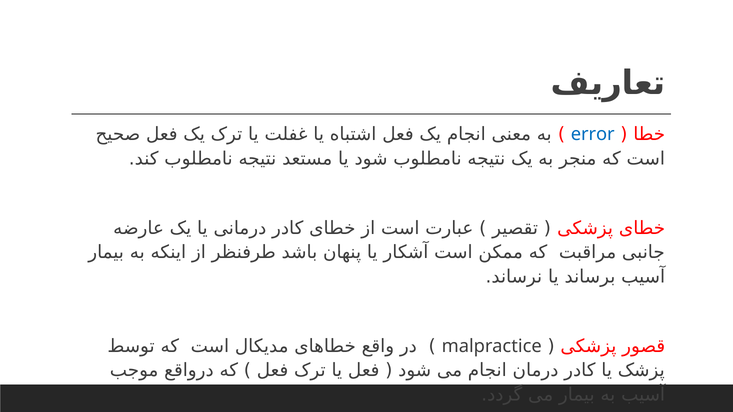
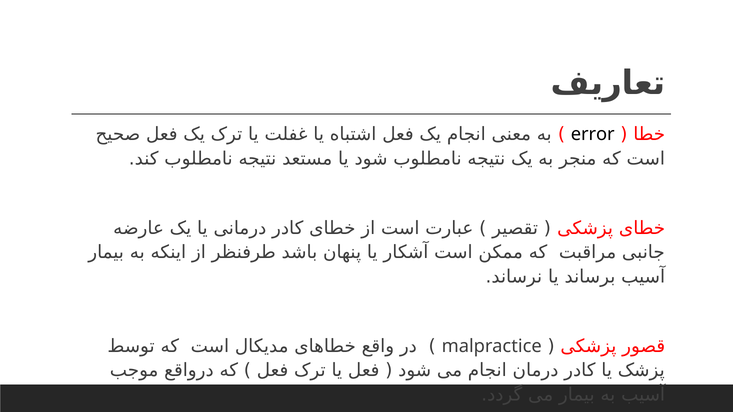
error colour: blue -> black
